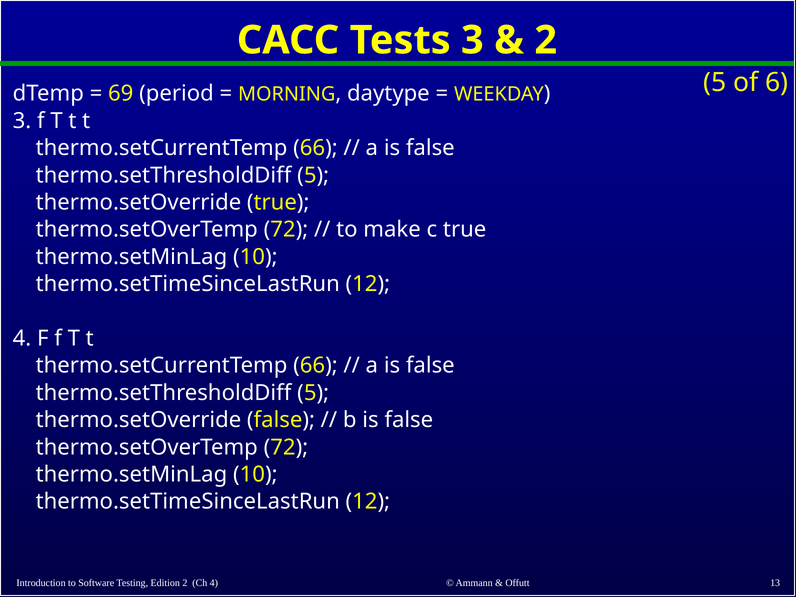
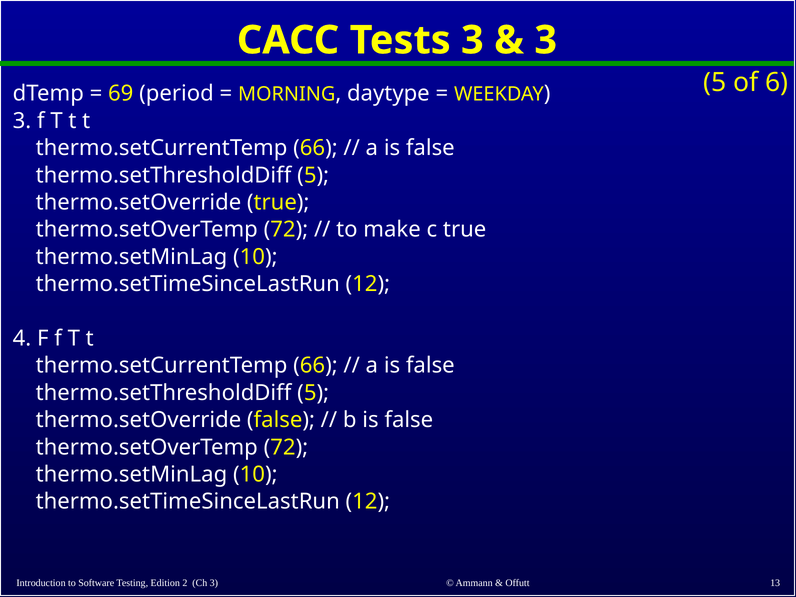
2 at (546, 40): 2 -> 3
Ch 4: 4 -> 3
